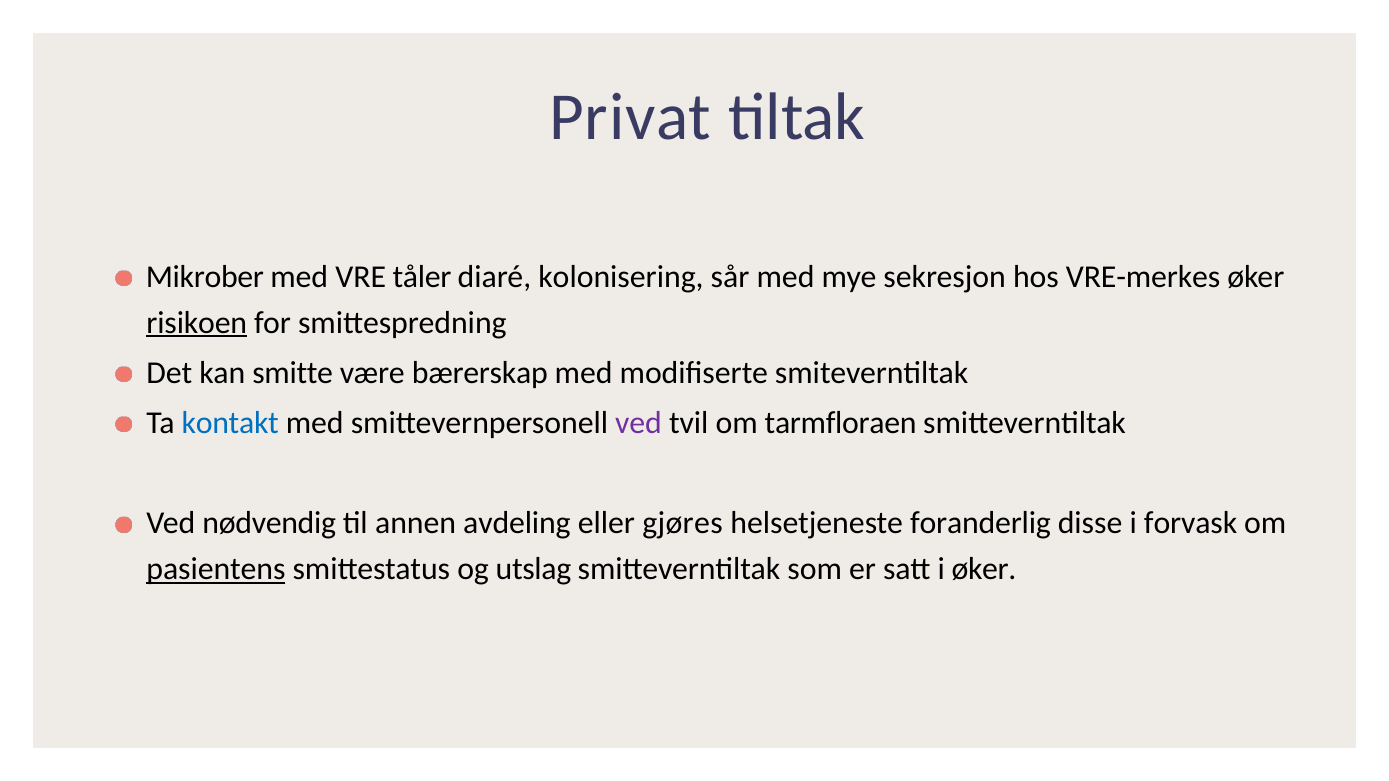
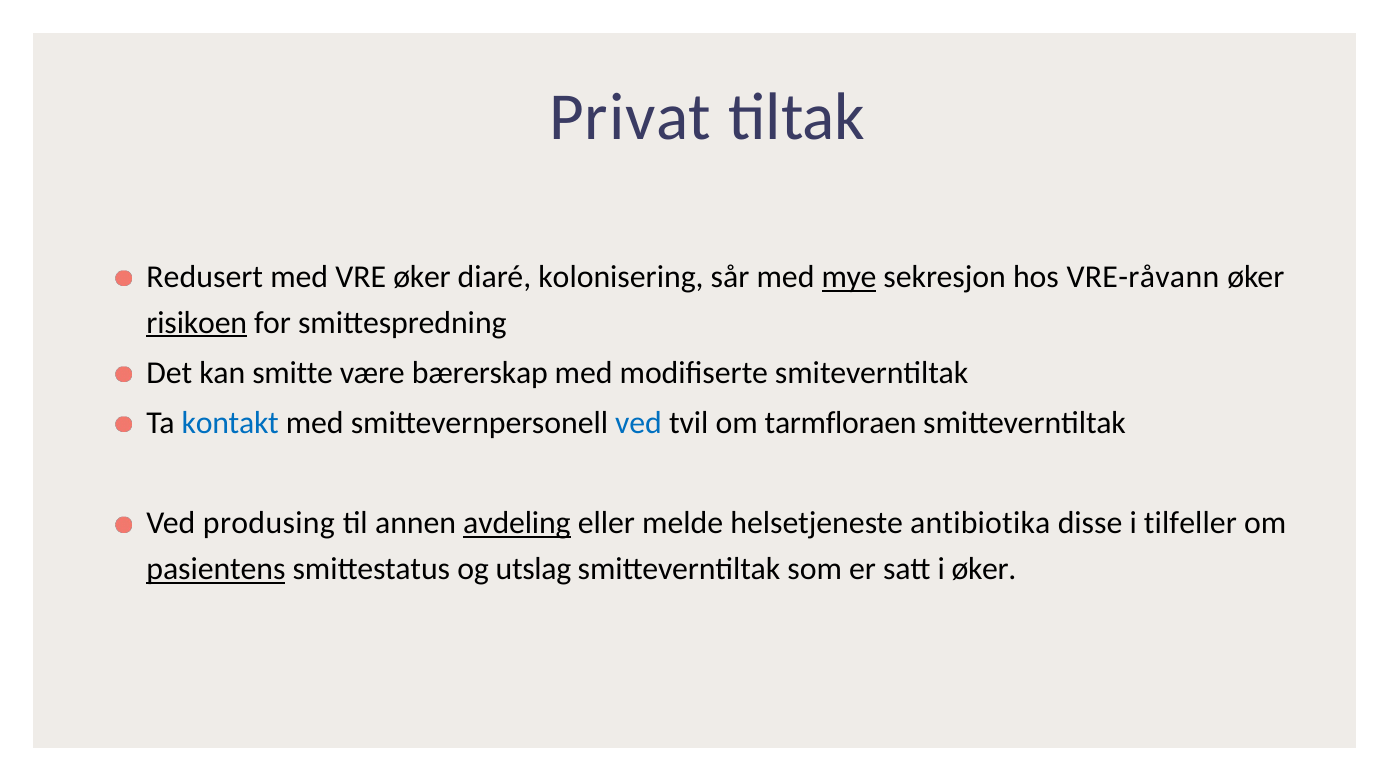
Mikrober: Mikrober -> Redusert
VRE tåler: tåler -> øker
mye underline: none -> present
VRE-merkes: VRE-merkes -> VRE-råvann
ved at (639, 423) colour: purple -> blue
nødvendig: nødvendig -> produsing
avdeling underline: none -> present
gjøres: gjøres -> melde
foranderlig: foranderlig -> antibiotika
forvask: forvask -> tilfeller
